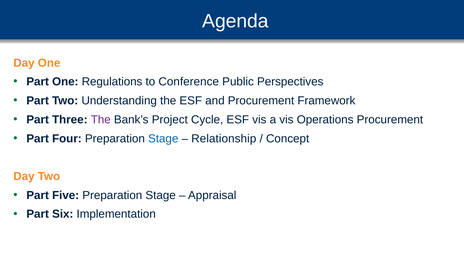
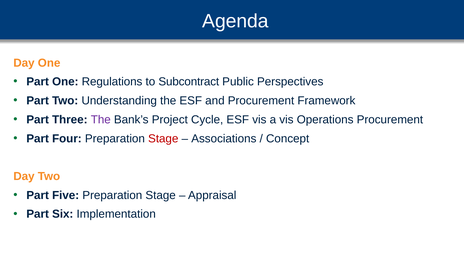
Conference: Conference -> Subcontract
Stage at (163, 139) colour: blue -> red
Relationship: Relationship -> Associations
